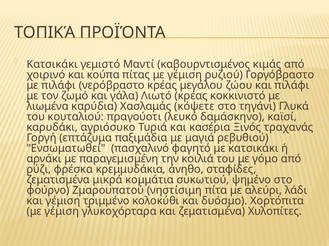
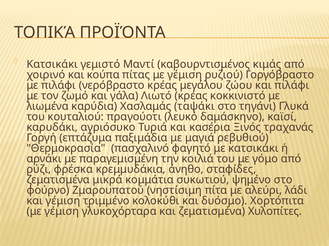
κόψετε: κόψετε -> ταψάκι
Ενσωματωθεί: Ενσωματωθεί -> Θερμοκρασία
